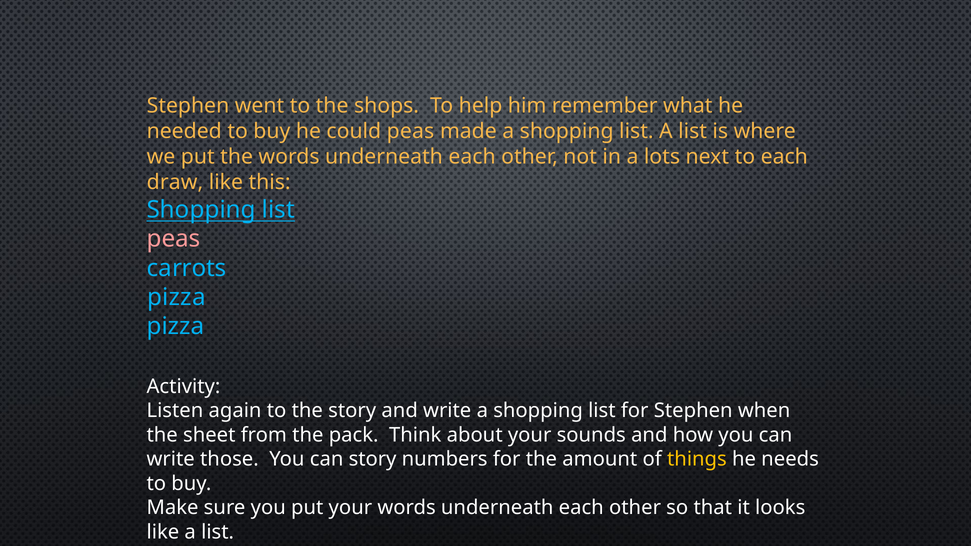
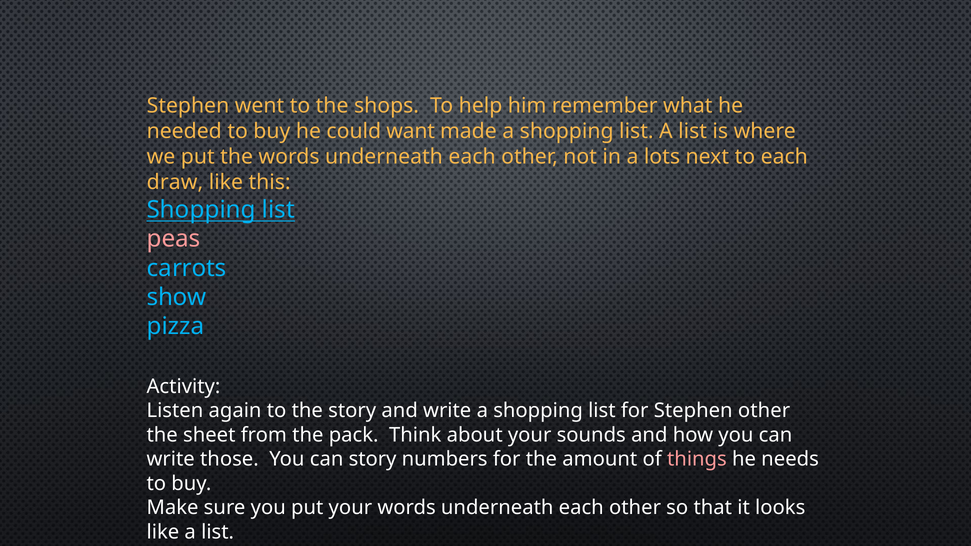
could peas: peas -> want
pizza at (176, 297): pizza -> show
Stephen when: when -> other
things colour: yellow -> pink
